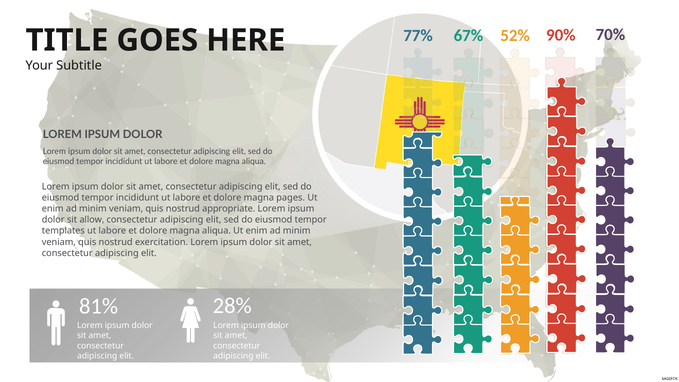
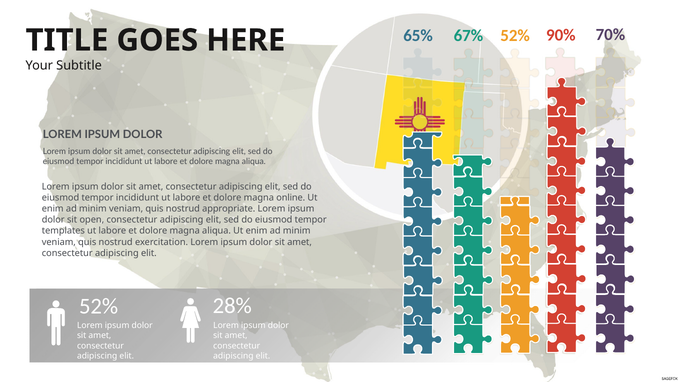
77%: 77% -> 65%
pages: pages -> online
allow: allow -> open
81% at (99, 306): 81% -> 52%
